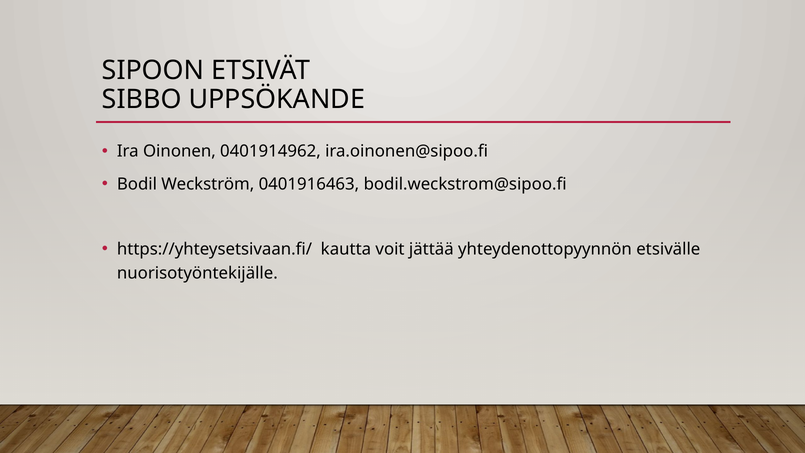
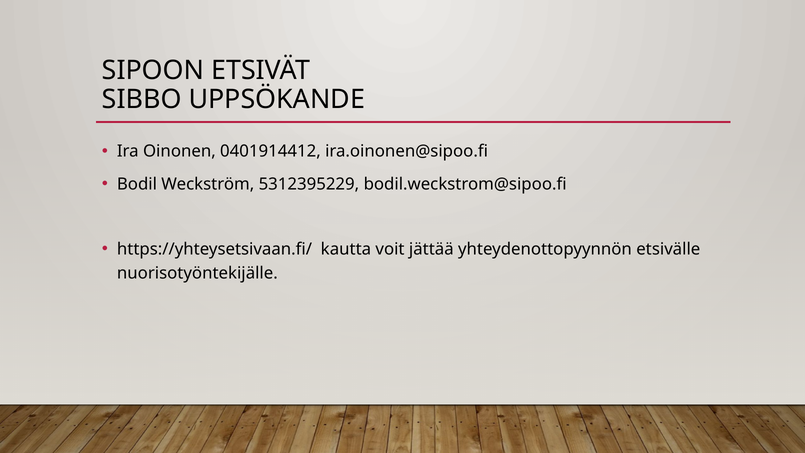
0401914962: 0401914962 -> 0401914412
0401916463: 0401916463 -> 5312395229
